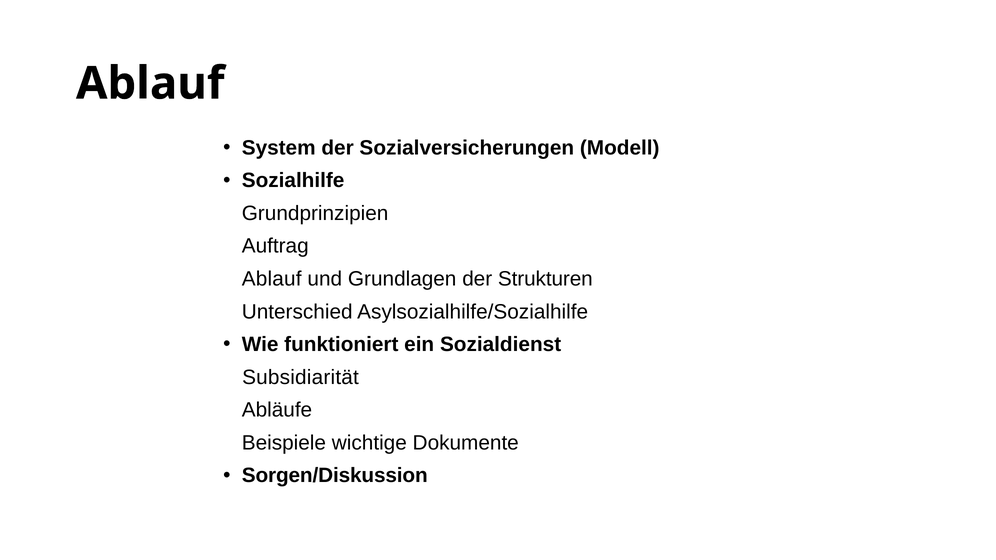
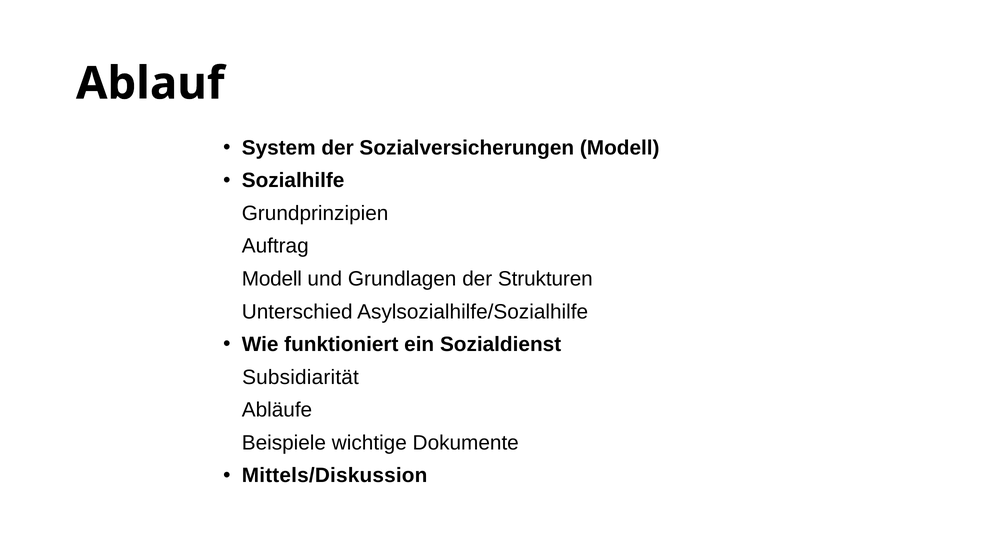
Ablauf at (272, 279): Ablauf -> Modell
Sorgen/Diskussion: Sorgen/Diskussion -> Mittels/Diskussion
